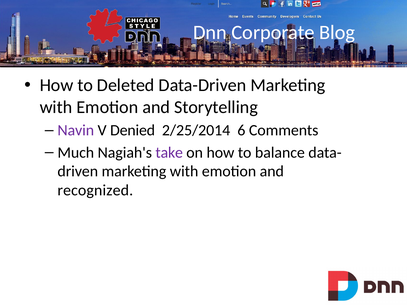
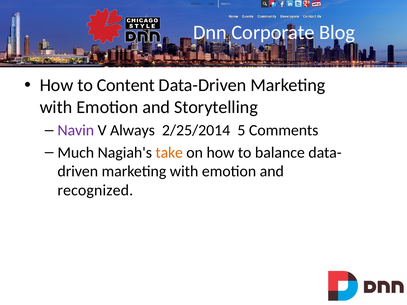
Deleted: Deleted -> Content
Denied: Denied -> Always
6: 6 -> 5
take colour: purple -> orange
